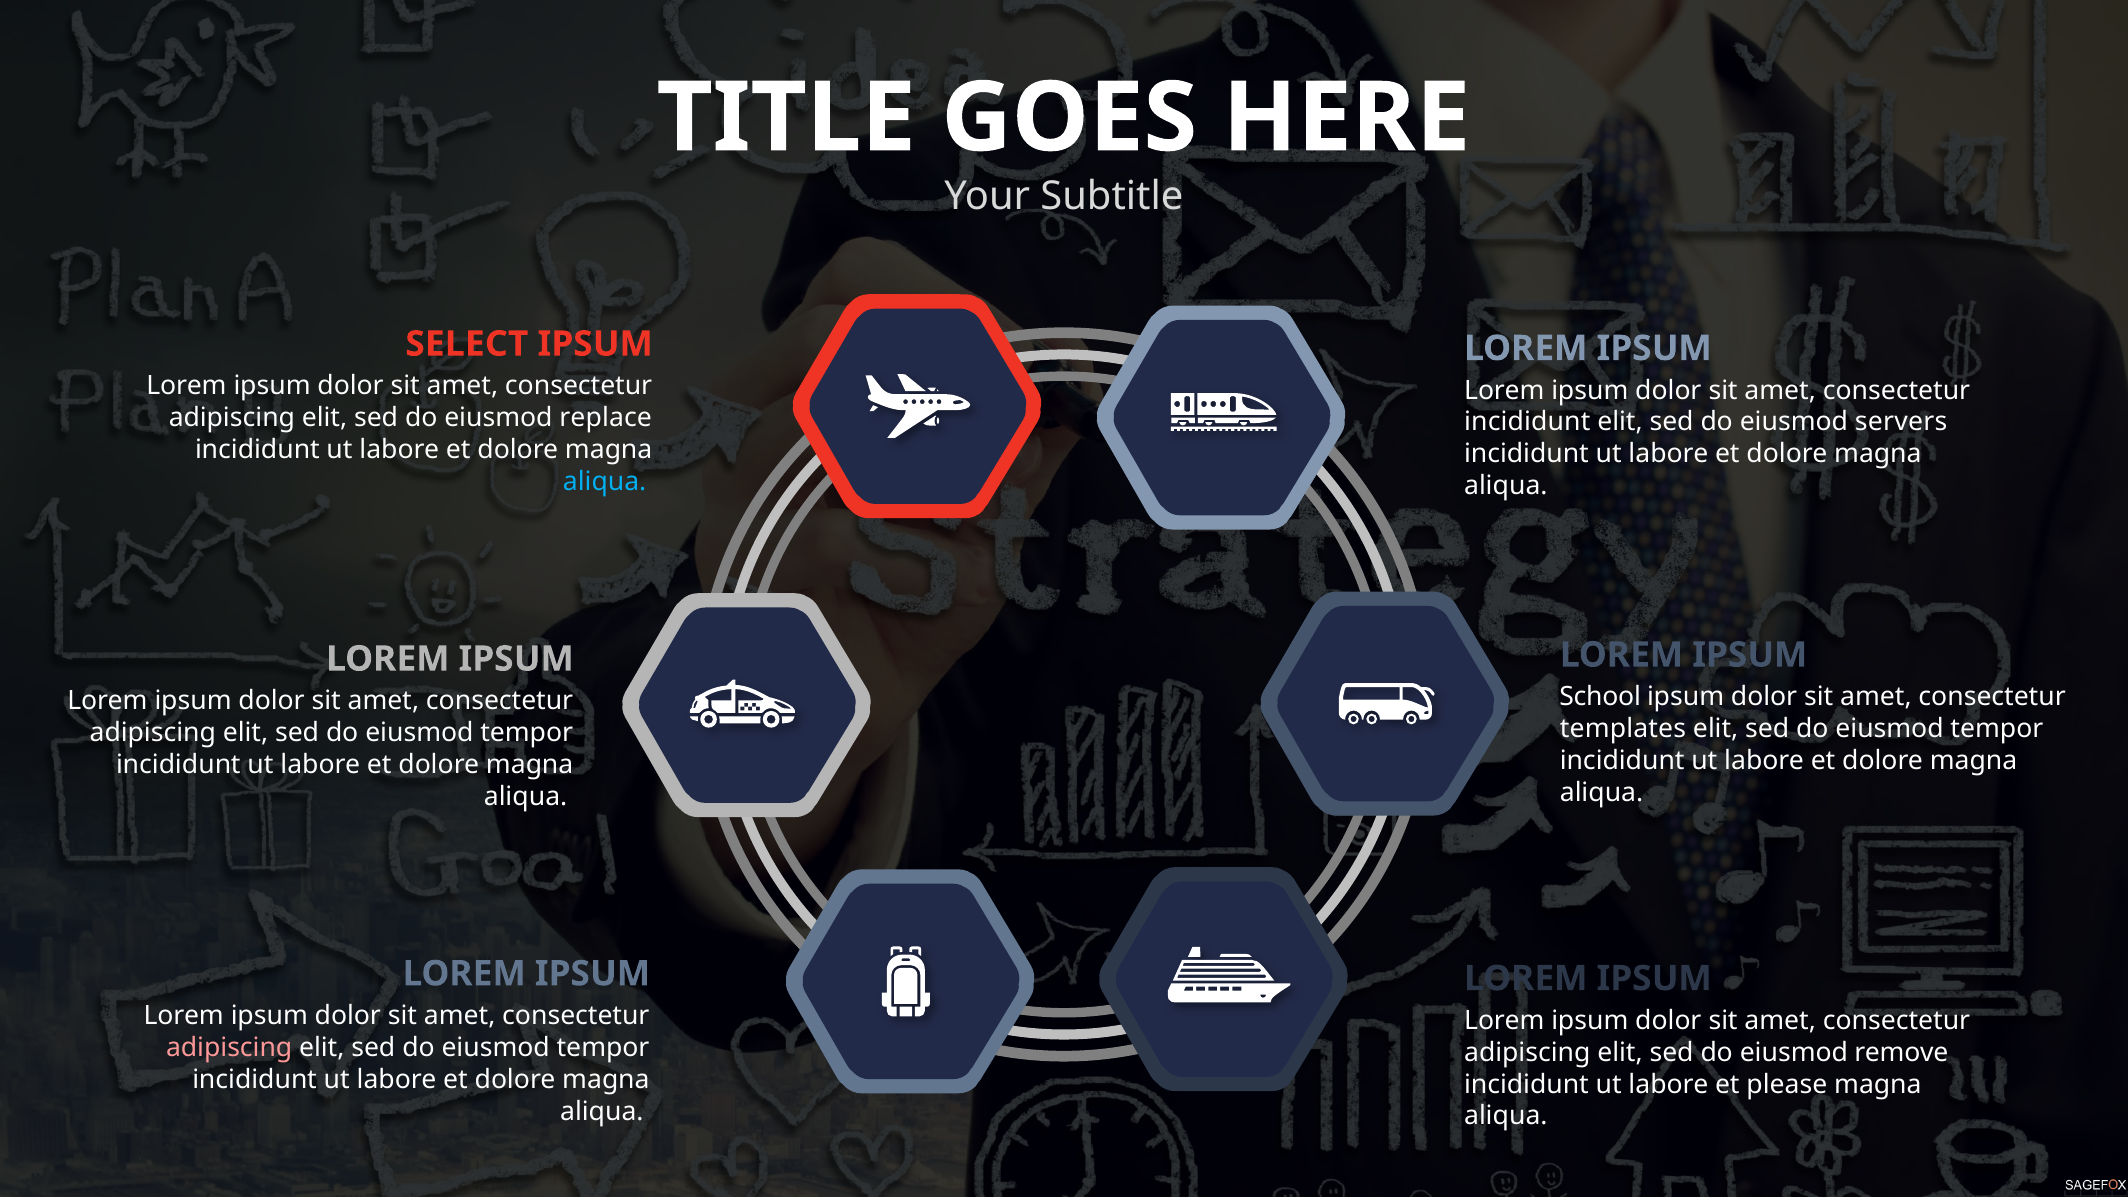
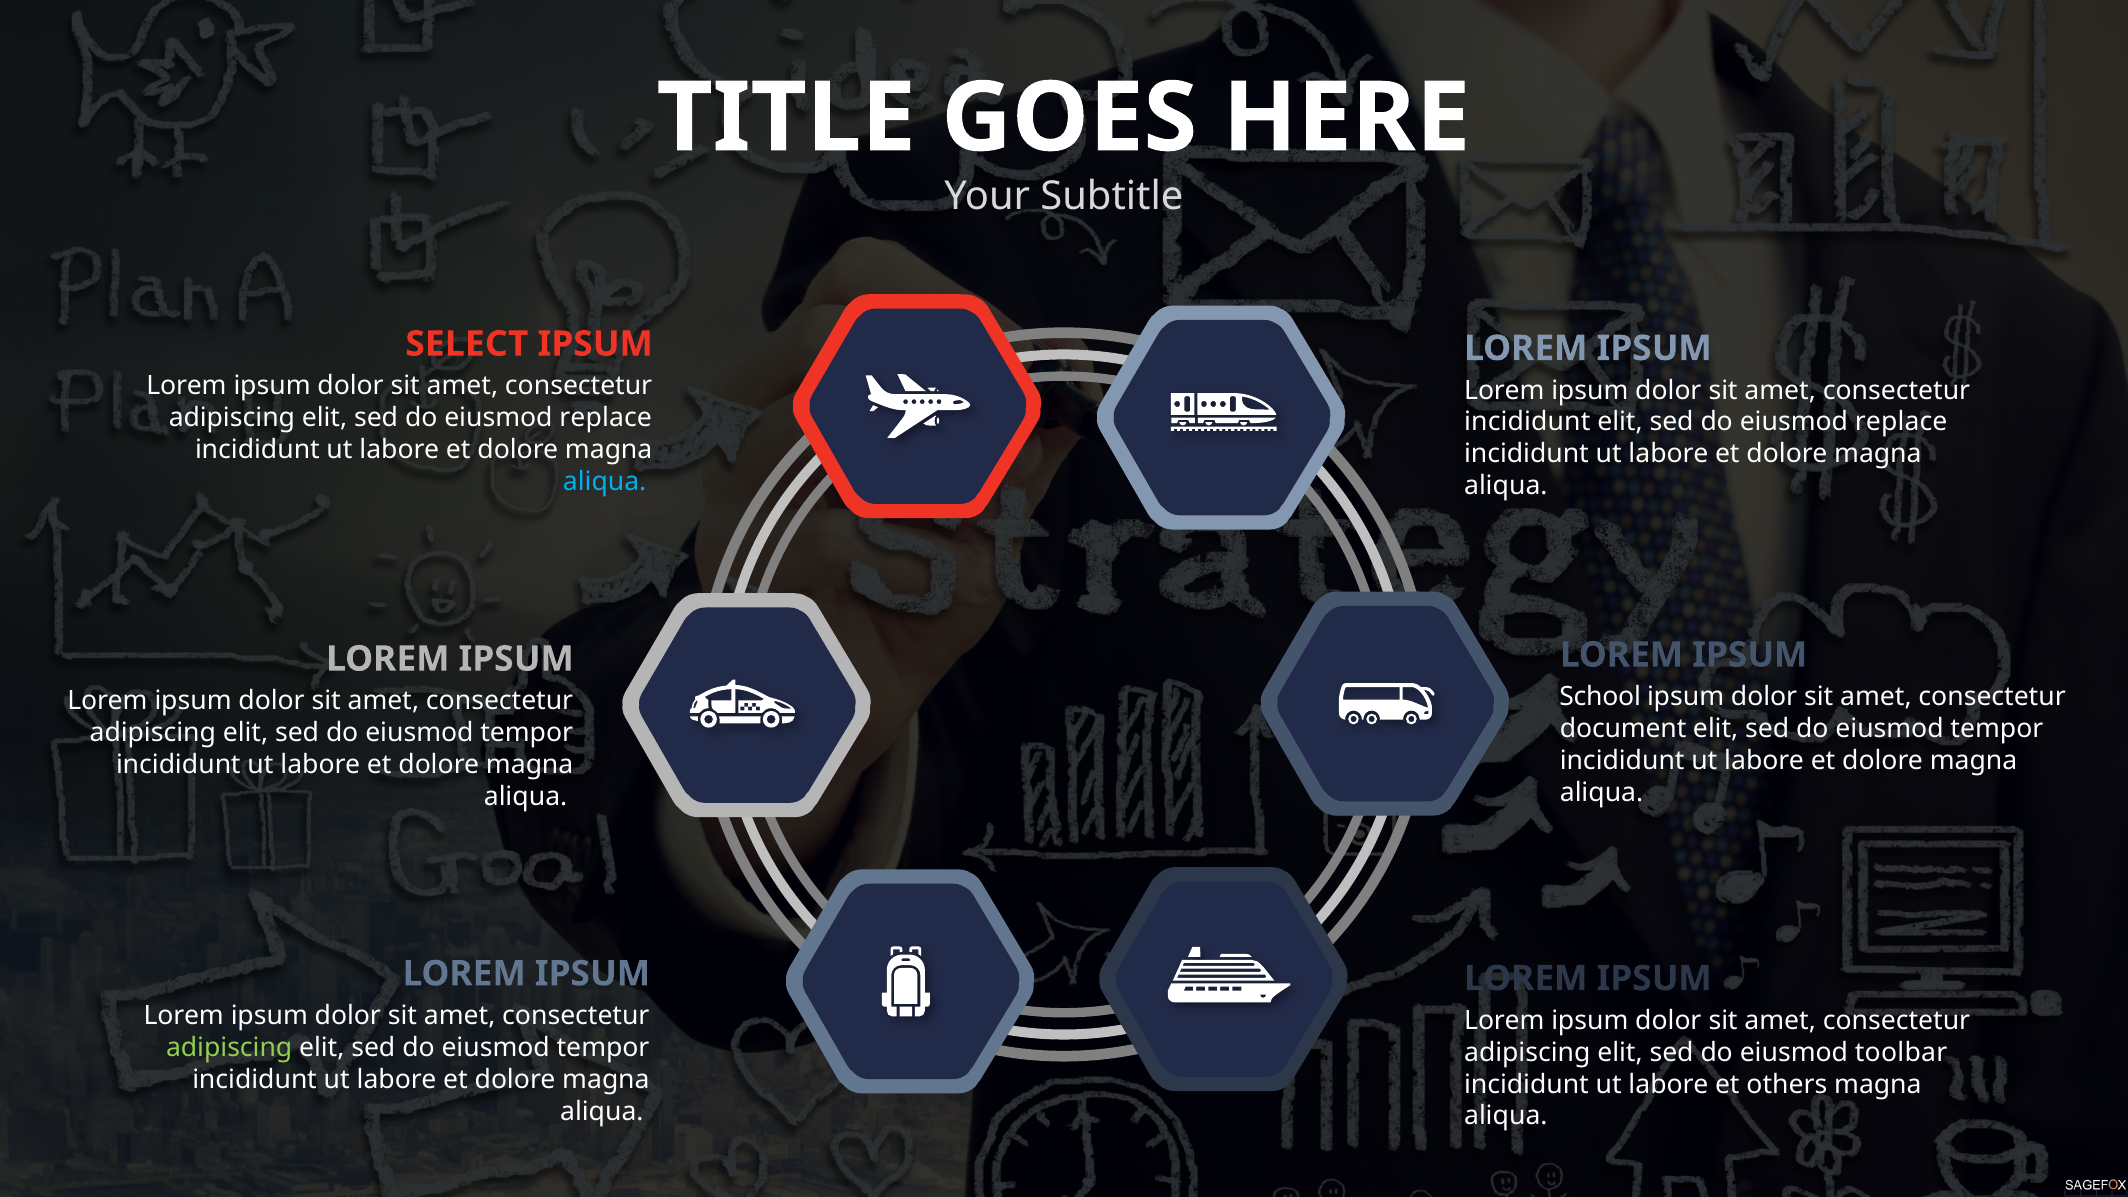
servers at (1901, 422): servers -> replace
templates: templates -> document
adipiscing at (229, 1048) colour: pink -> light green
remove: remove -> toolbar
please: please -> others
